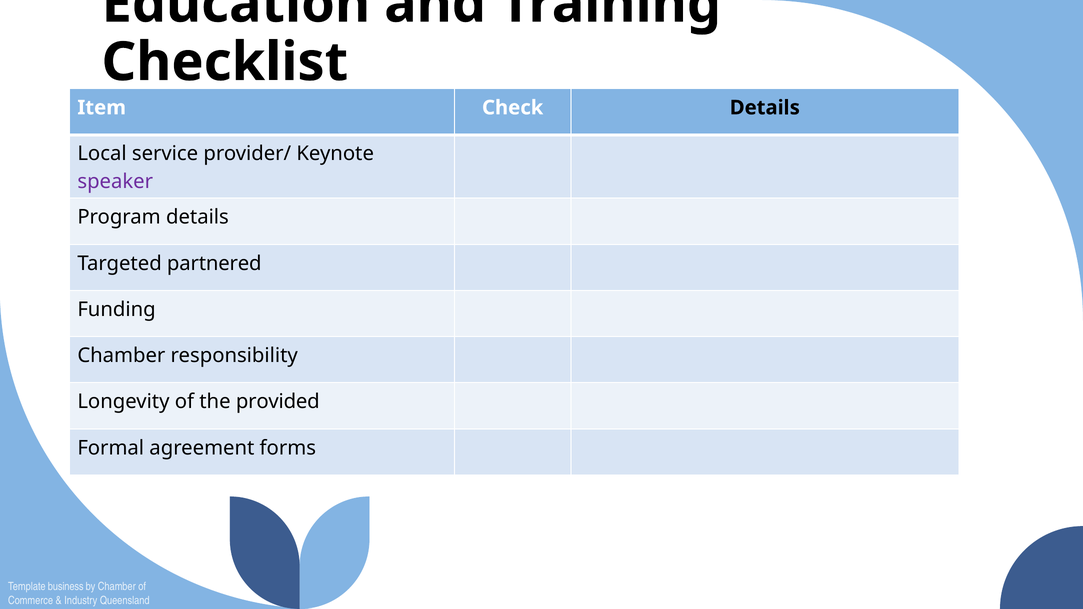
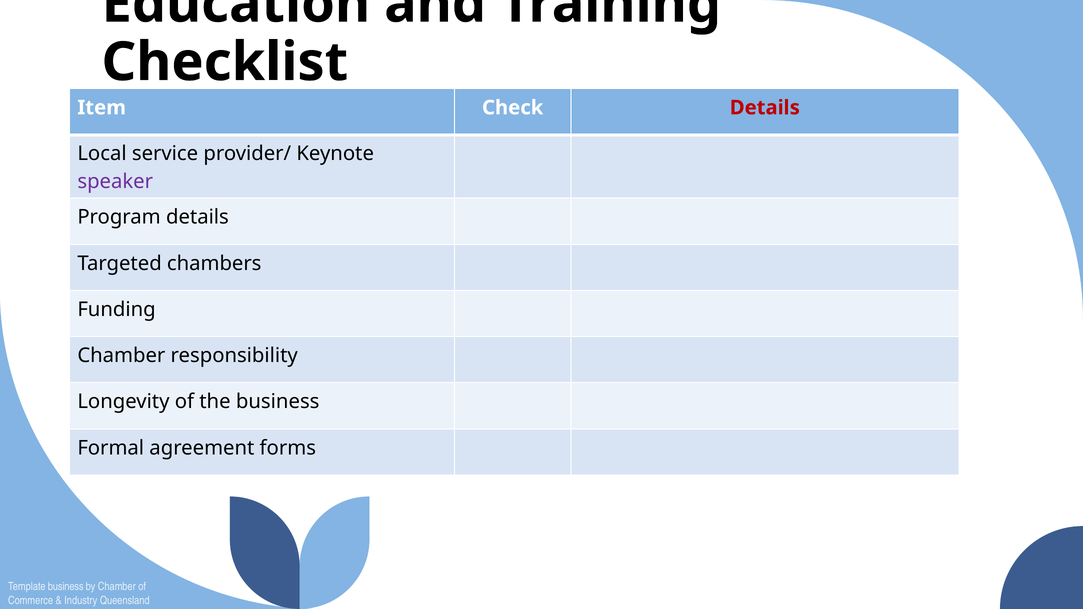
Details at (765, 108) colour: black -> red
partnered: partnered -> chambers
the provided: provided -> business
